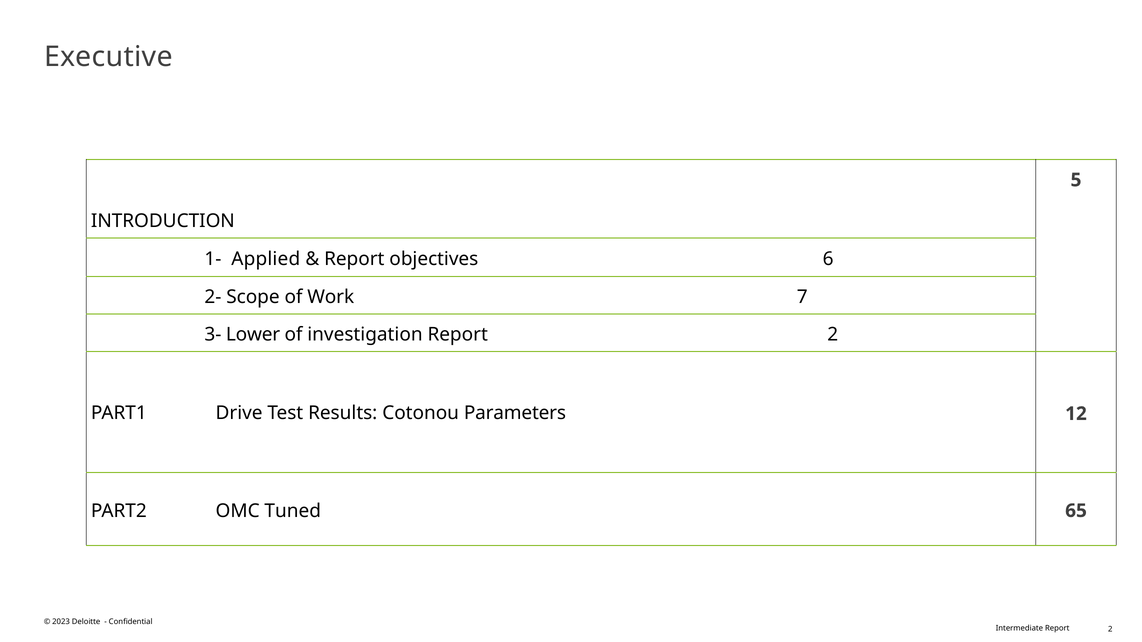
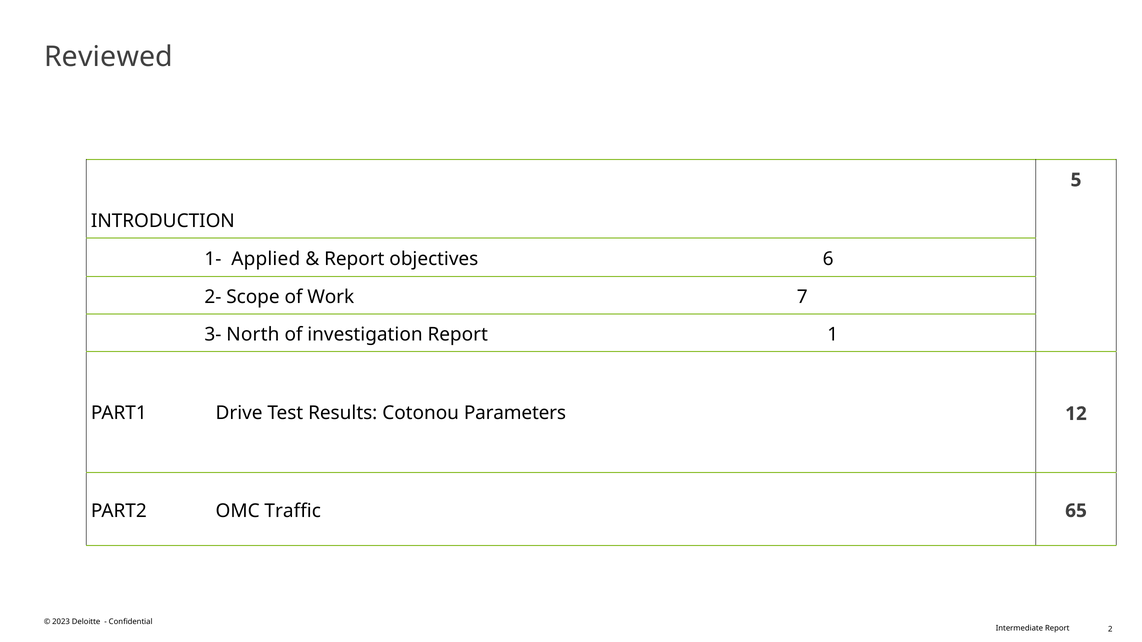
Executive: Executive -> Reviewed
Lower: Lower -> North
2 at (833, 335): 2 -> 1
Tuned: Tuned -> Traffic
